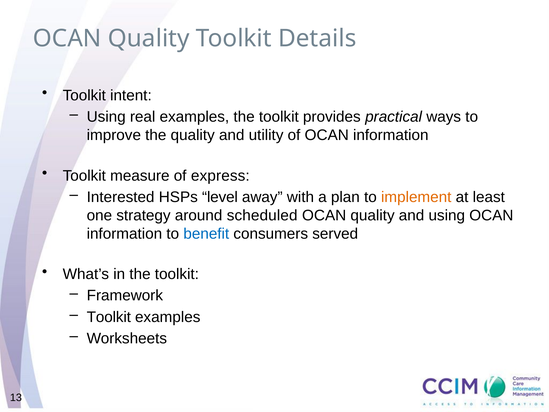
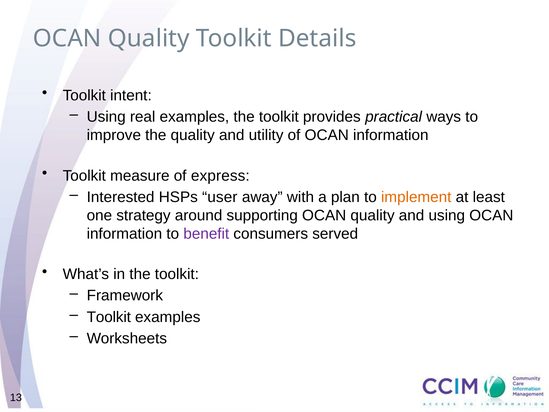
level: level -> user
scheduled: scheduled -> supporting
benefit colour: blue -> purple
